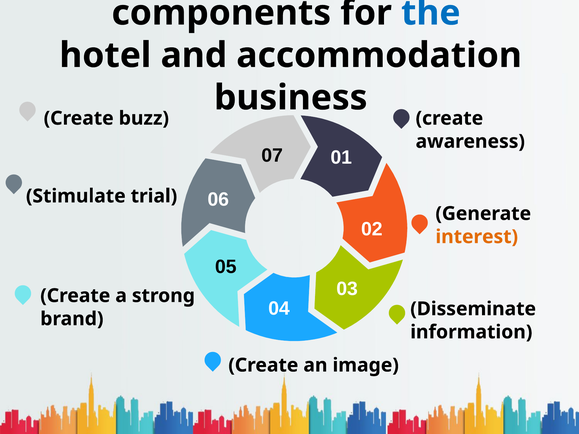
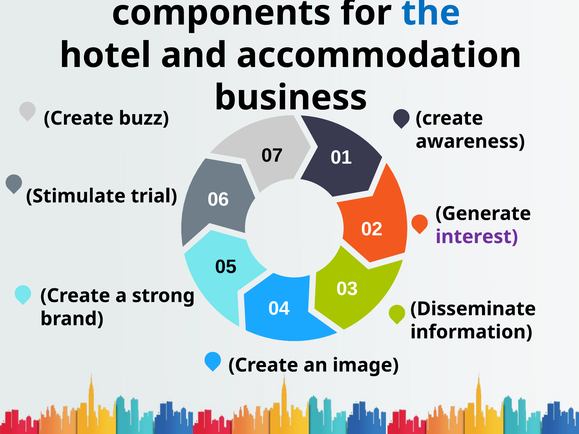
interest colour: orange -> purple
